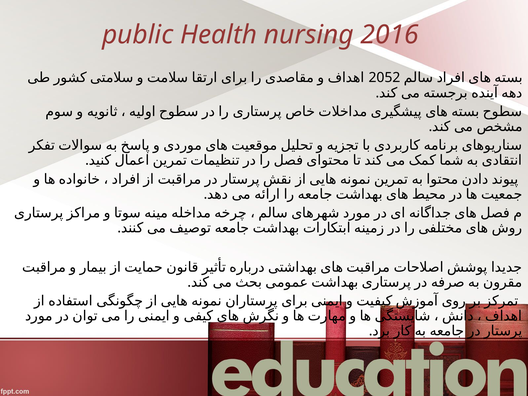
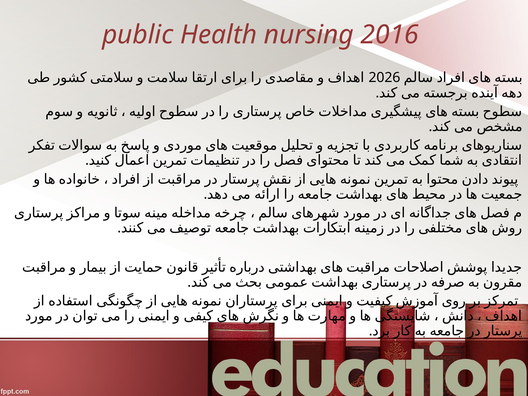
2052: 2052 -> 2026
